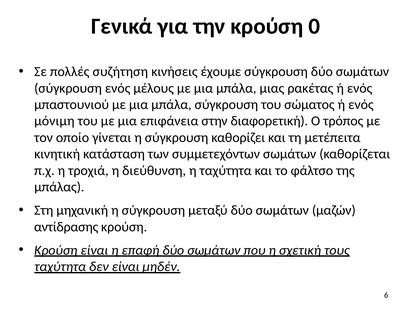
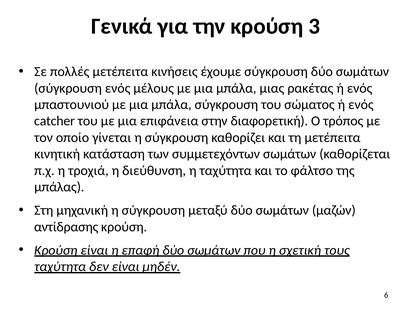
0: 0 -> 3
πολλές συζήτηση: συζήτηση -> μετέπειτα
μόνιμη: μόνιμη -> catcher
